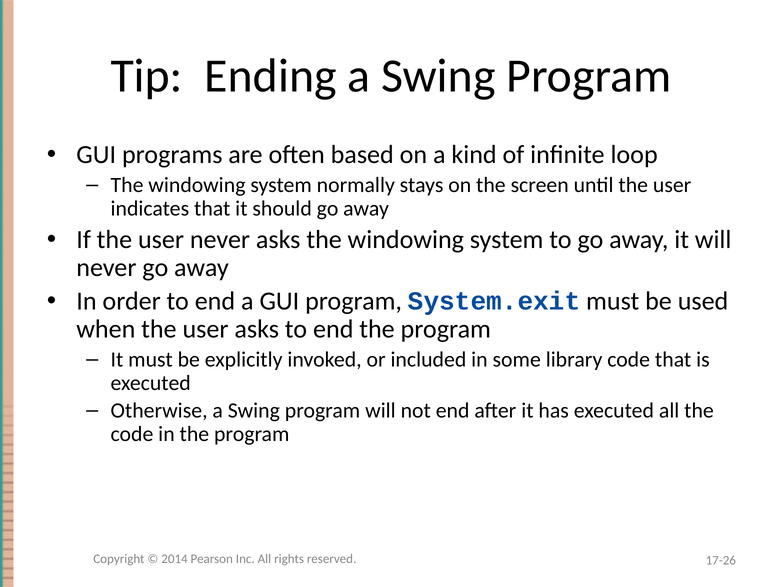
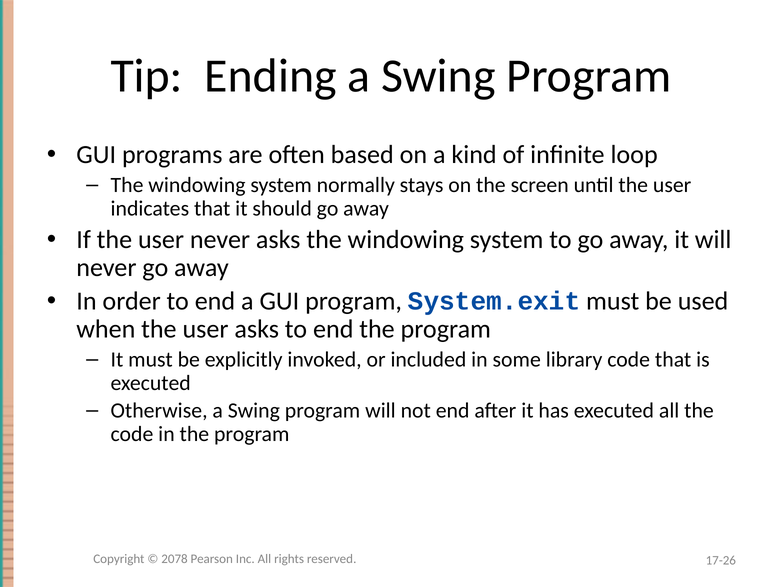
2014: 2014 -> 2078
